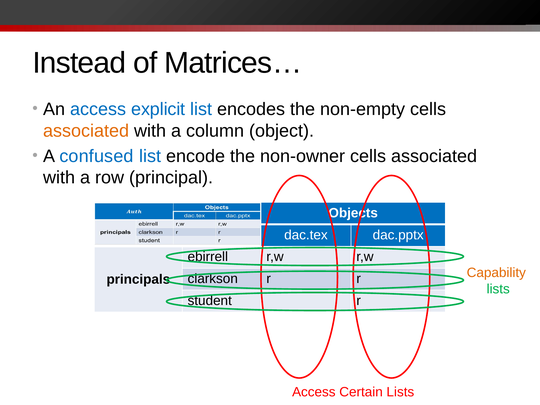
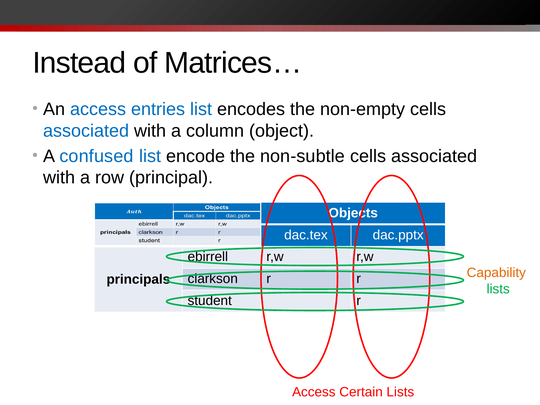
explicit: explicit -> entries
associated at (86, 131) colour: orange -> blue
non-owner: non-owner -> non-subtle
